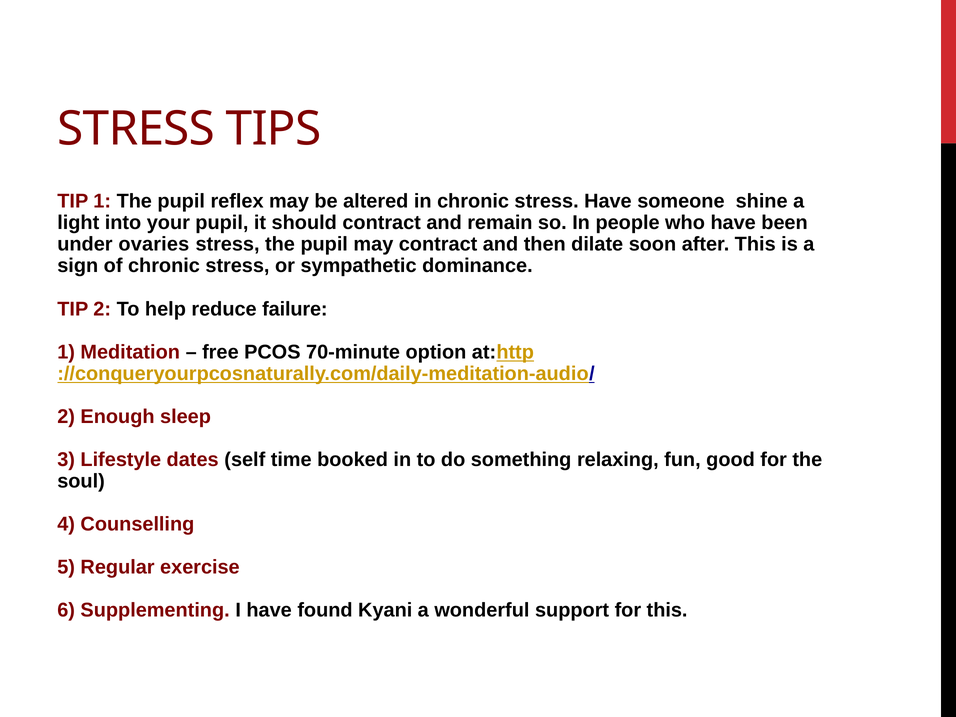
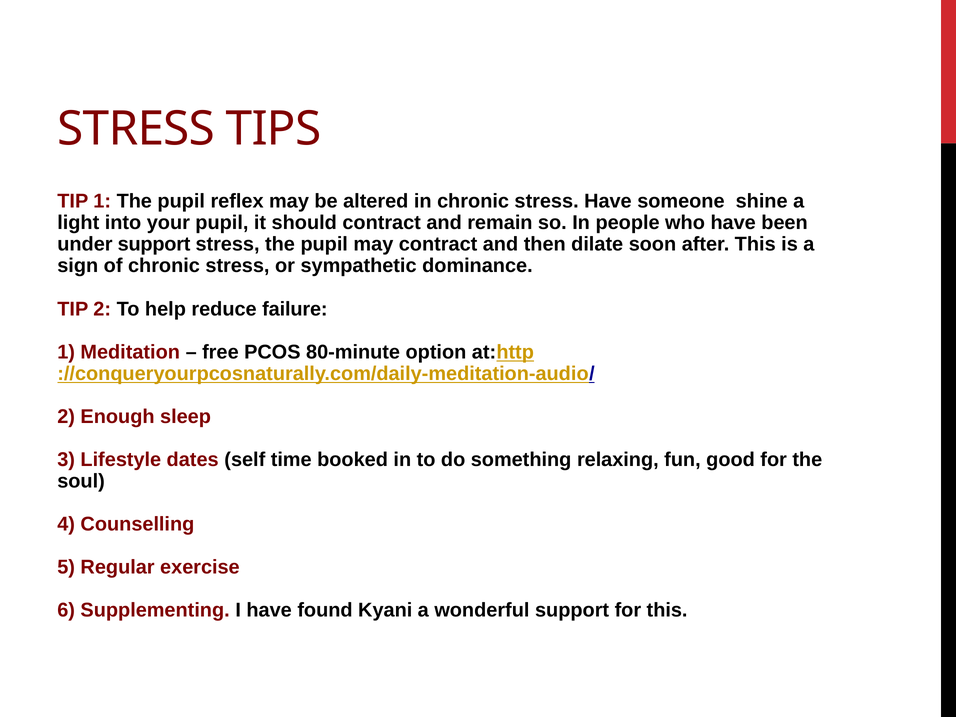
under ovaries: ovaries -> support
70-minute: 70-minute -> 80-minute
